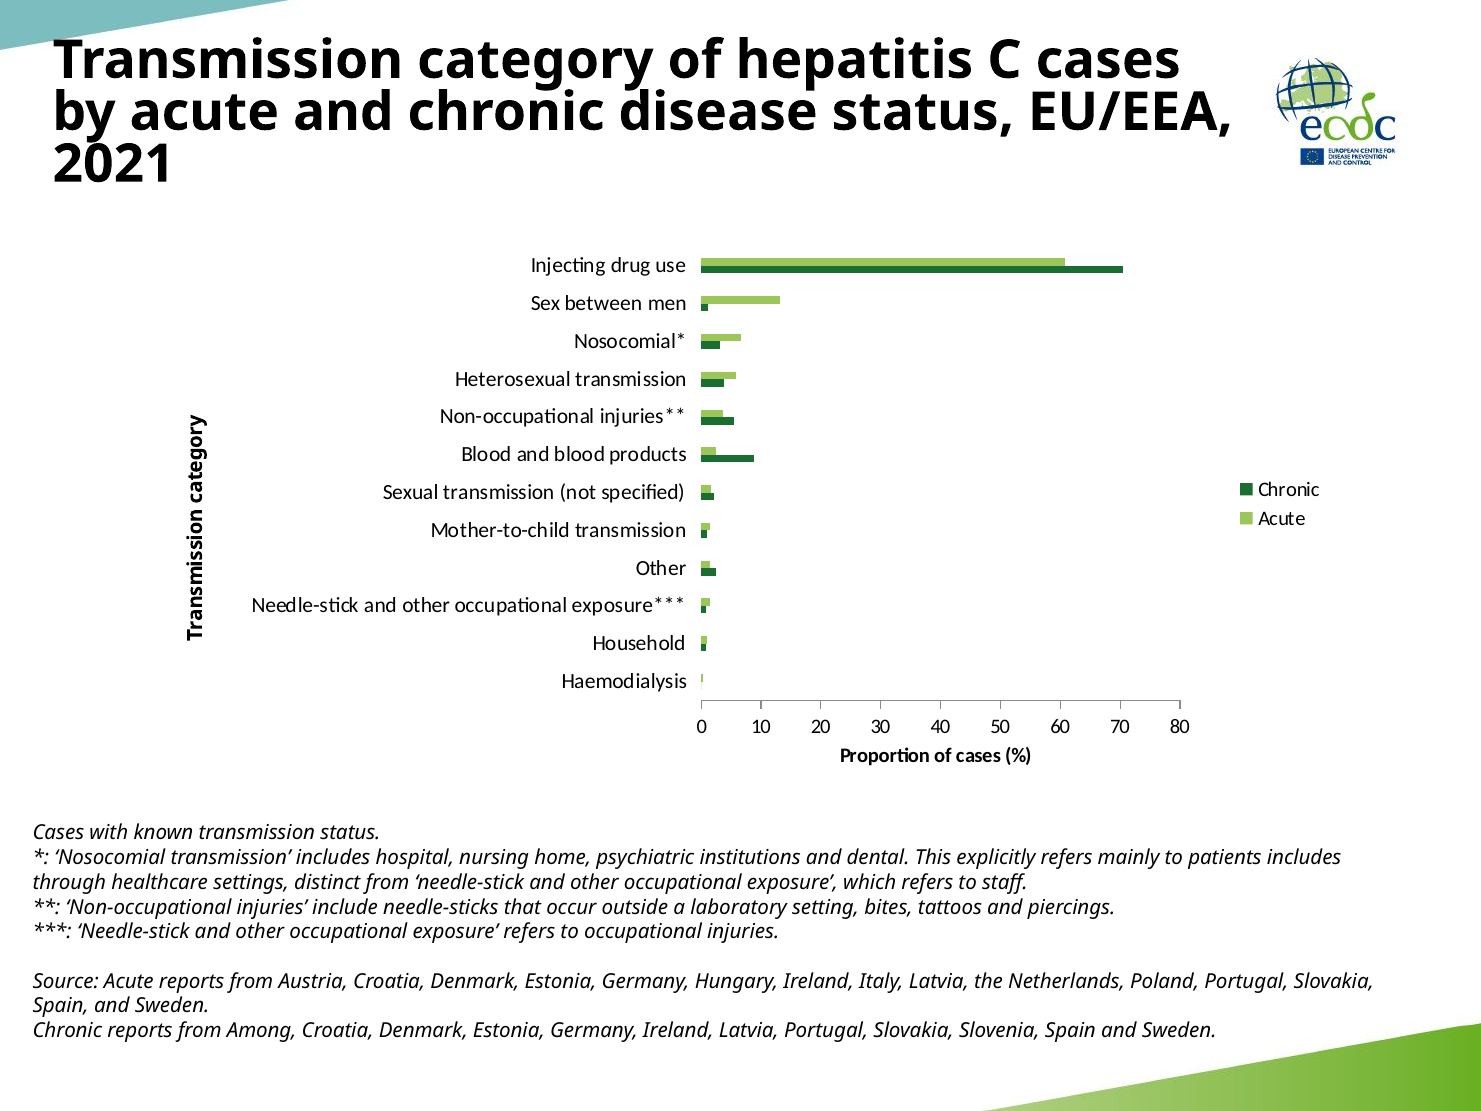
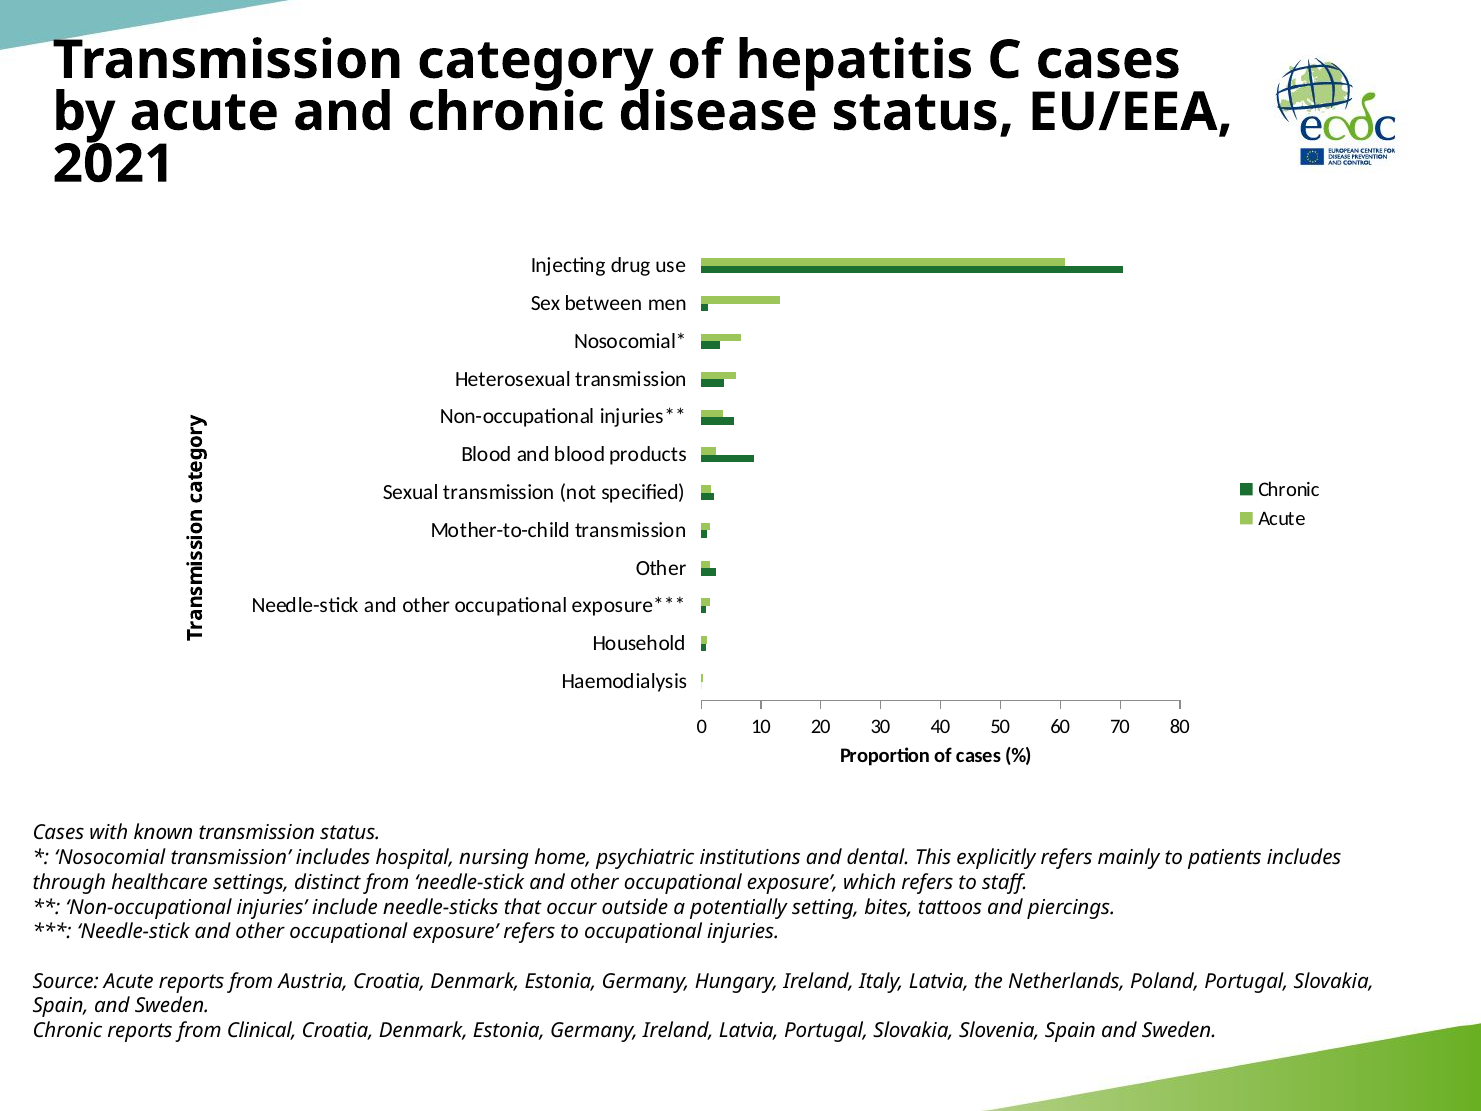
laboratory: laboratory -> potentially
Among: Among -> Clinical
